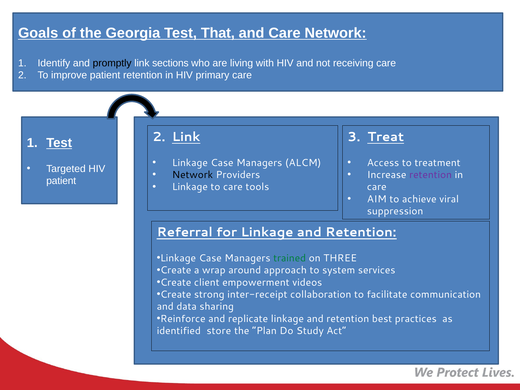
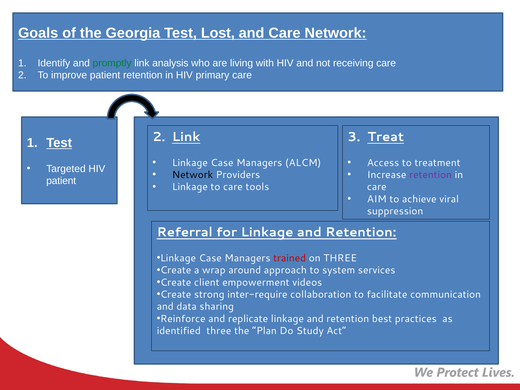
That: That -> Lost
promptly colour: black -> green
sections: sections -> analysis
trained colour: green -> red
inter-receipt: inter-receipt -> inter-require
identified store: store -> three
